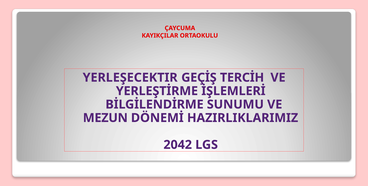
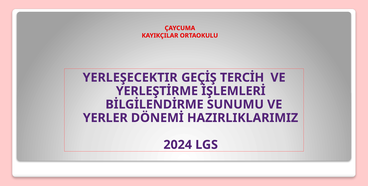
MEZUN: MEZUN -> YERLER
2042: 2042 -> 2024
